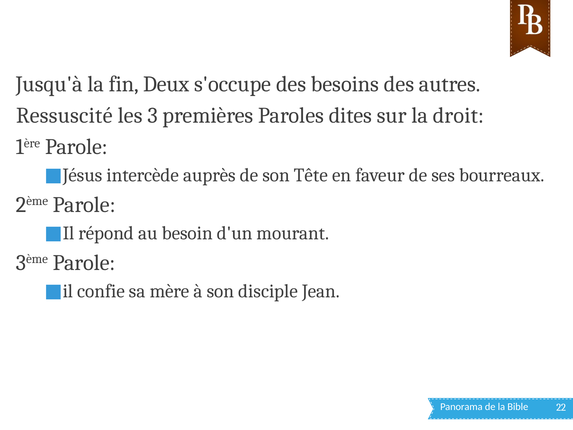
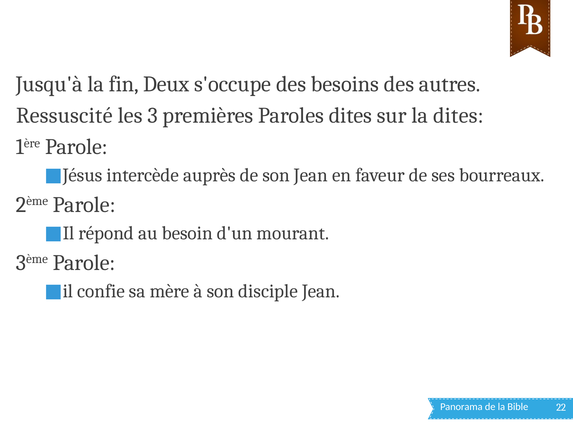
la droit: droit -> dites
son Tête: Tête -> Jean
